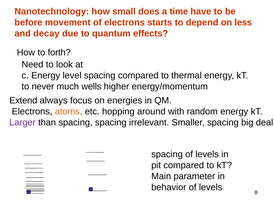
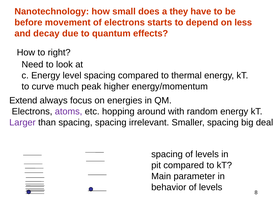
time: time -> they
forth: forth -> right
never: never -> curve
wells: wells -> peak
atoms colour: orange -> purple
